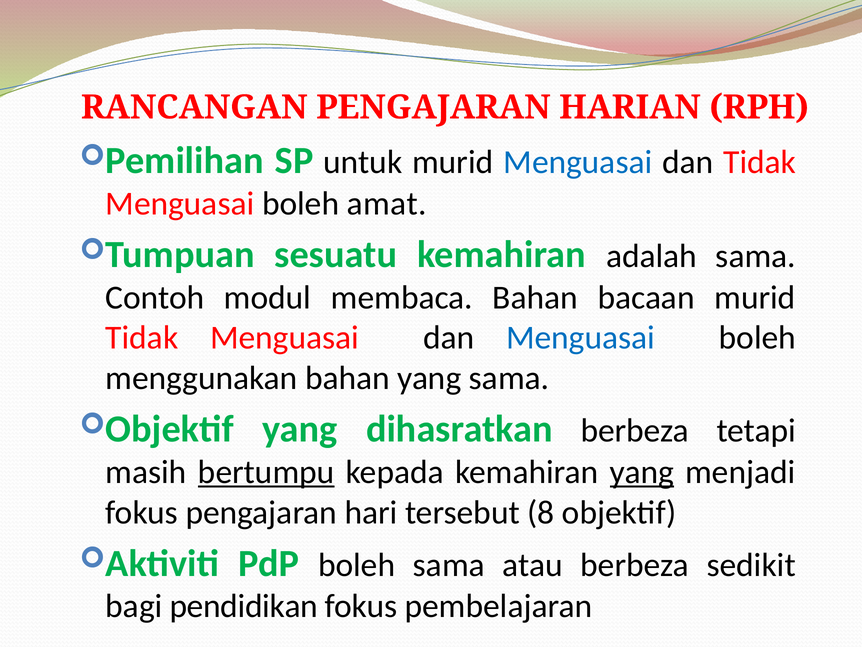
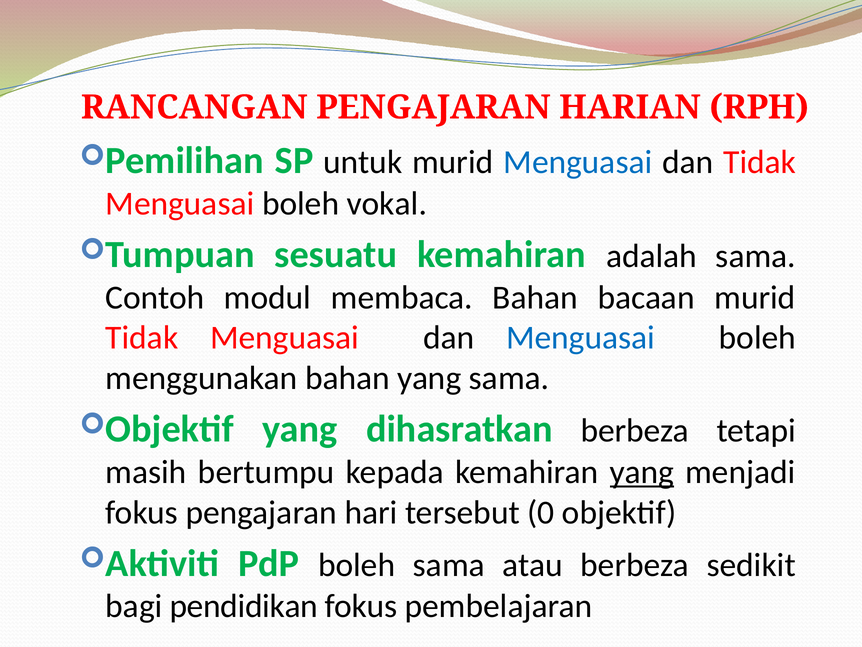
amat: amat -> vokal
bertumpu underline: present -> none
8: 8 -> 0
